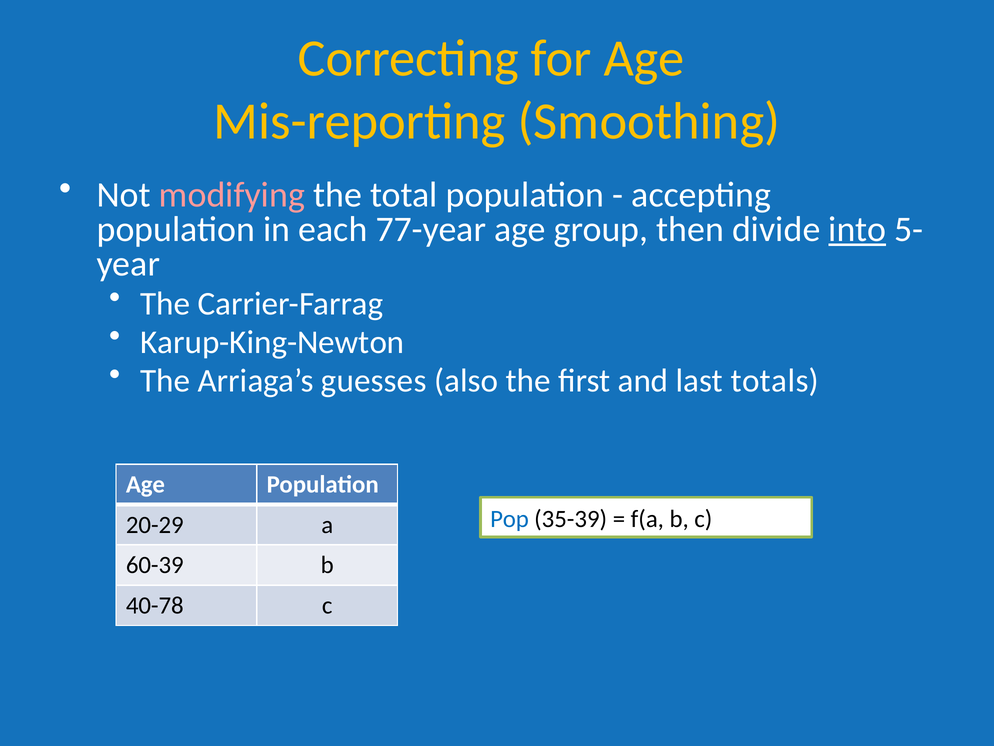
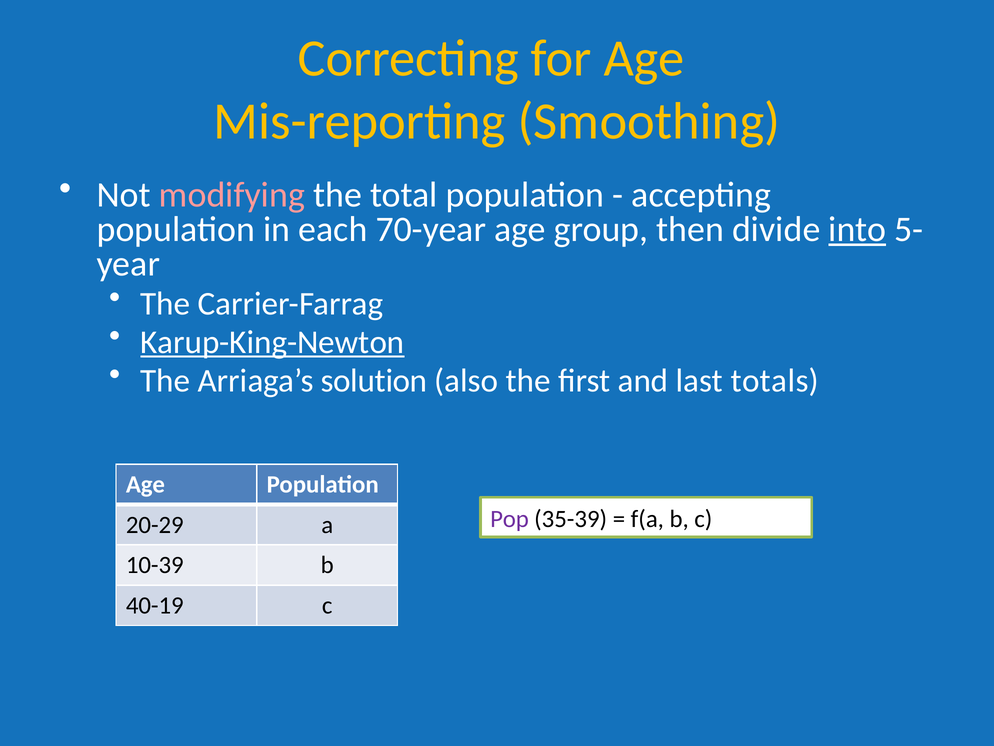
77-year: 77-year -> 70-year
Karup-King-Newton underline: none -> present
guesses: guesses -> solution
Pop colour: blue -> purple
60-39: 60-39 -> 10-39
40-78: 40-78 -> 40-19
